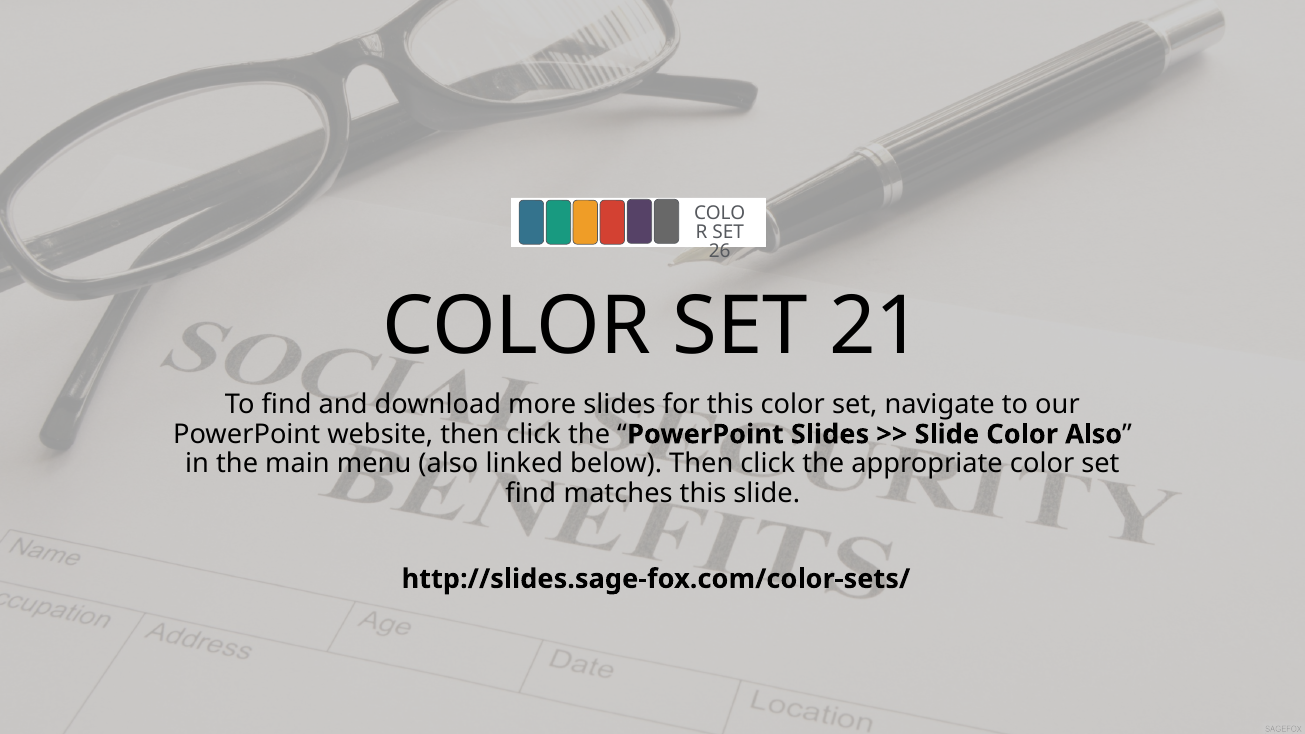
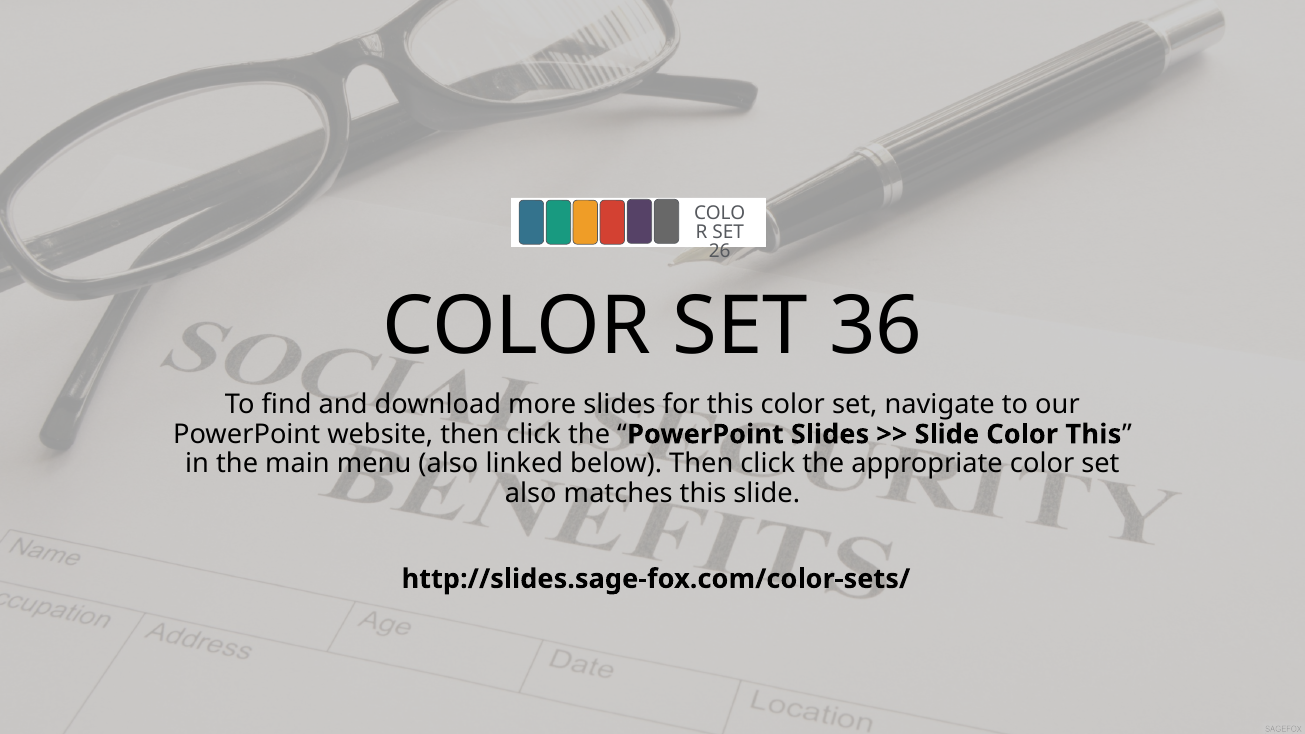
21: 21 -> 36
Color Also: Also -> This
find at (531, 493): find -> also
